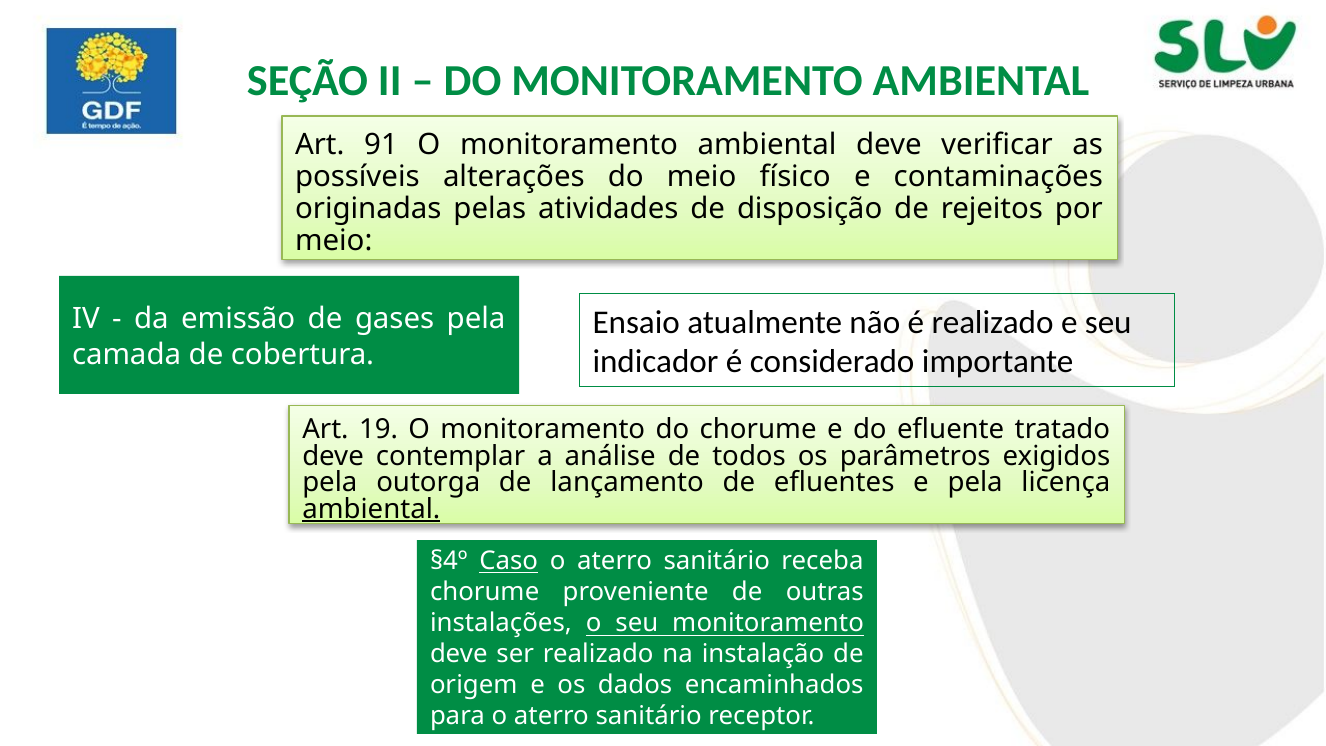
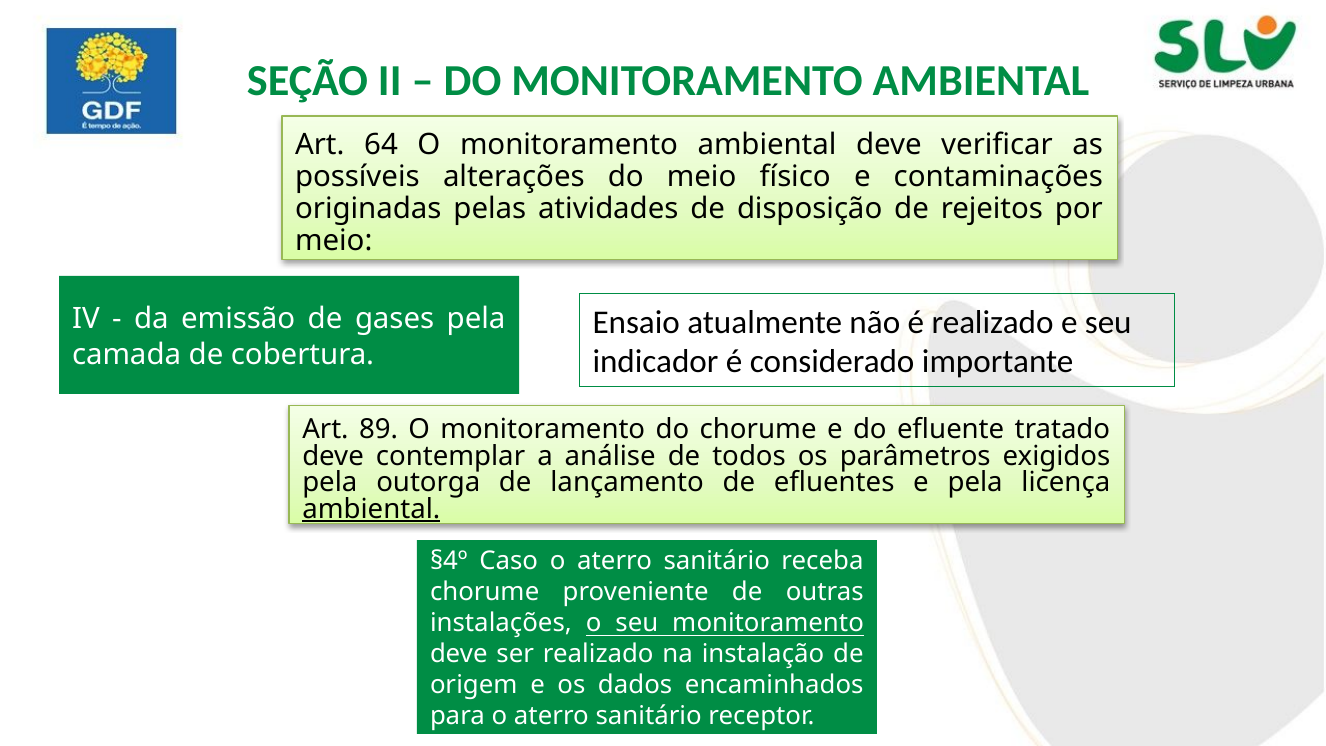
91: 91 -> 64
19: 19 -> 89
Caso underline: present -> none
